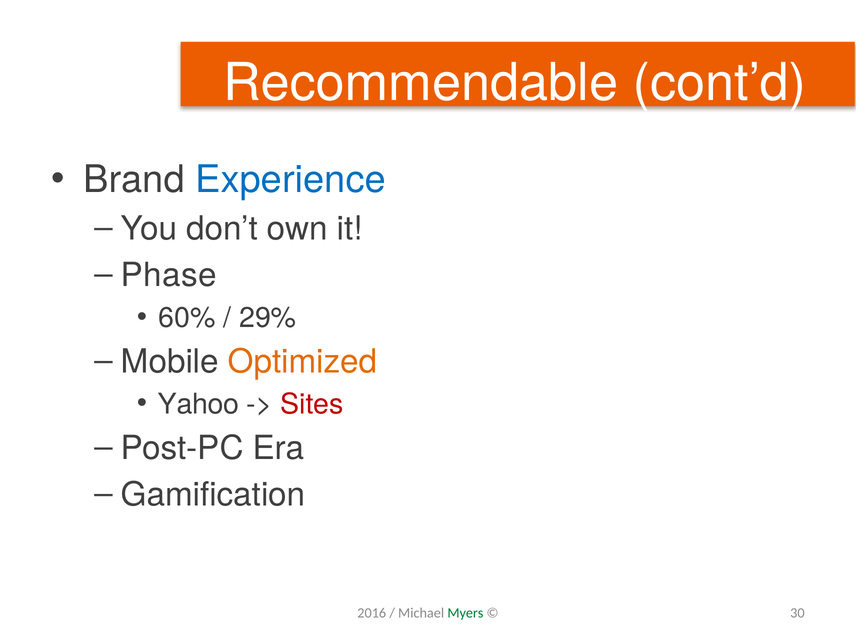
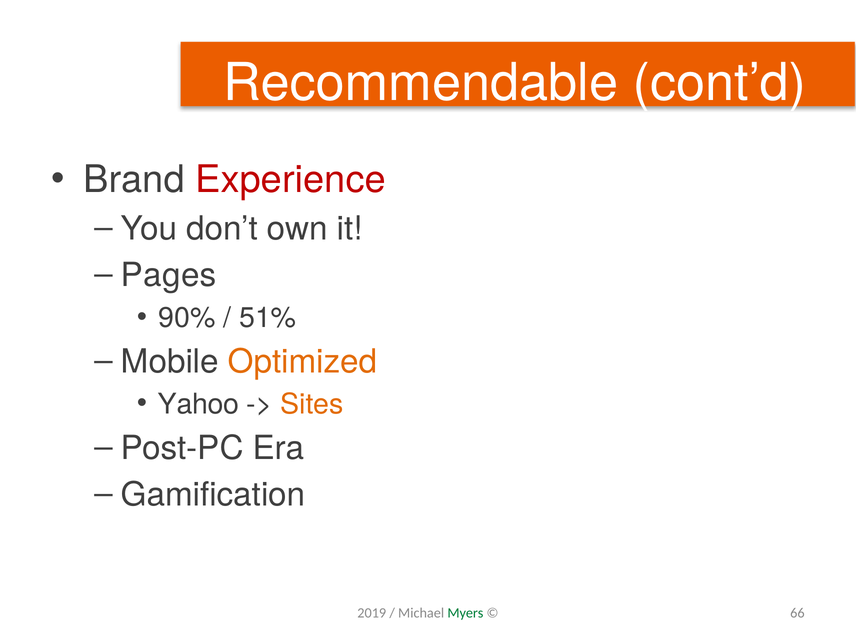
Experience colour: blue -> red
Phase: Phase -> Pages
60%: 60% -> 90%
29%: 29% -> 51%
Sites colour: red -> orange
2016: 2016 -> 2019
30: 30 -> 66
